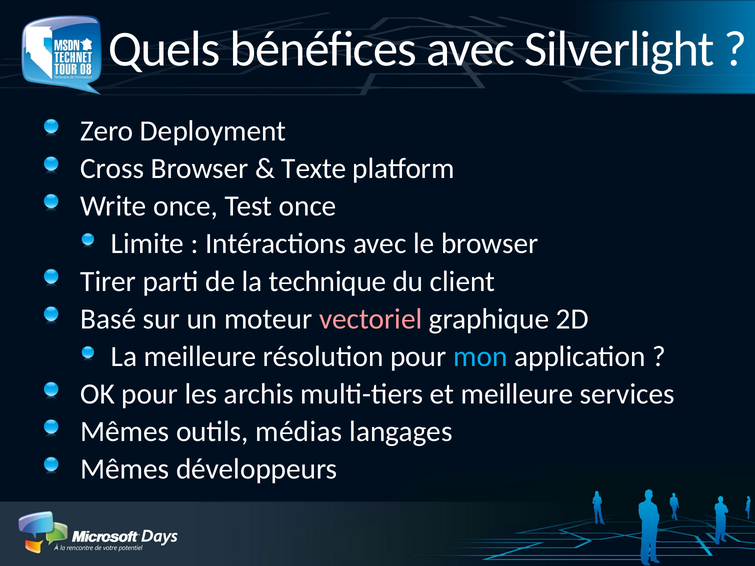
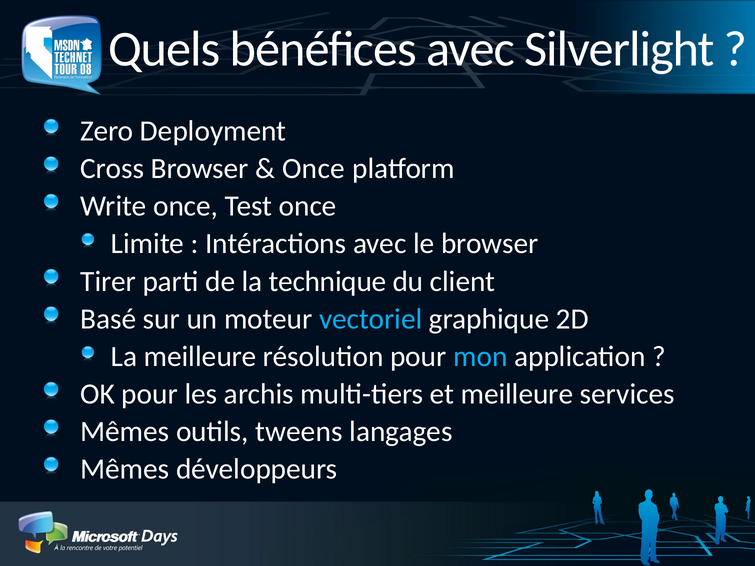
Texte at (314, 169): Texte -> Once
vectoriel colour: pink -> light blue
médias: médias -> tweens
